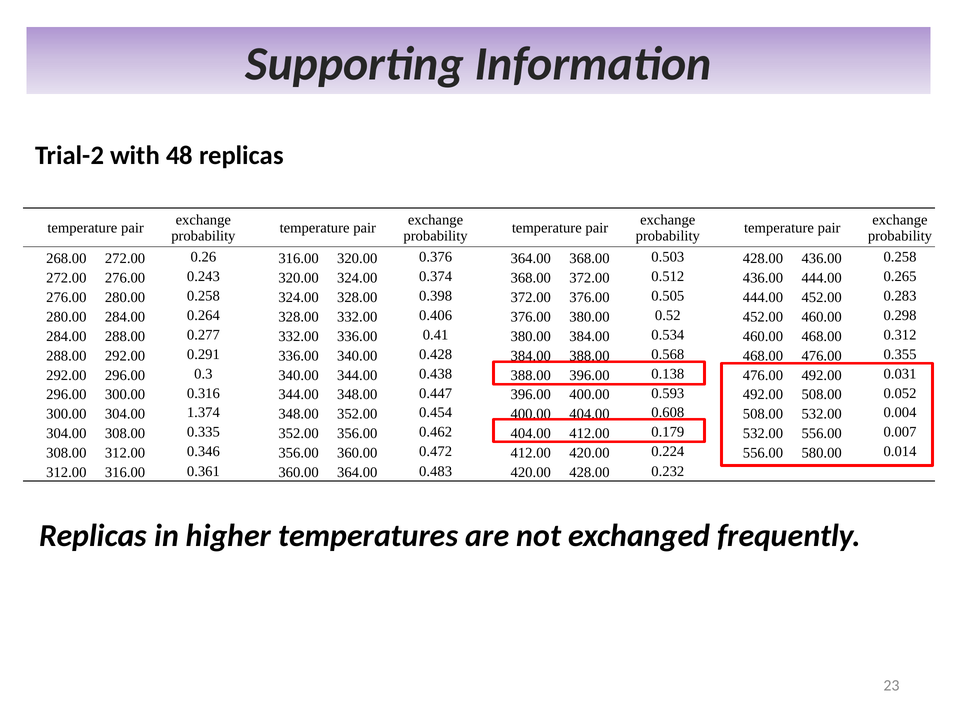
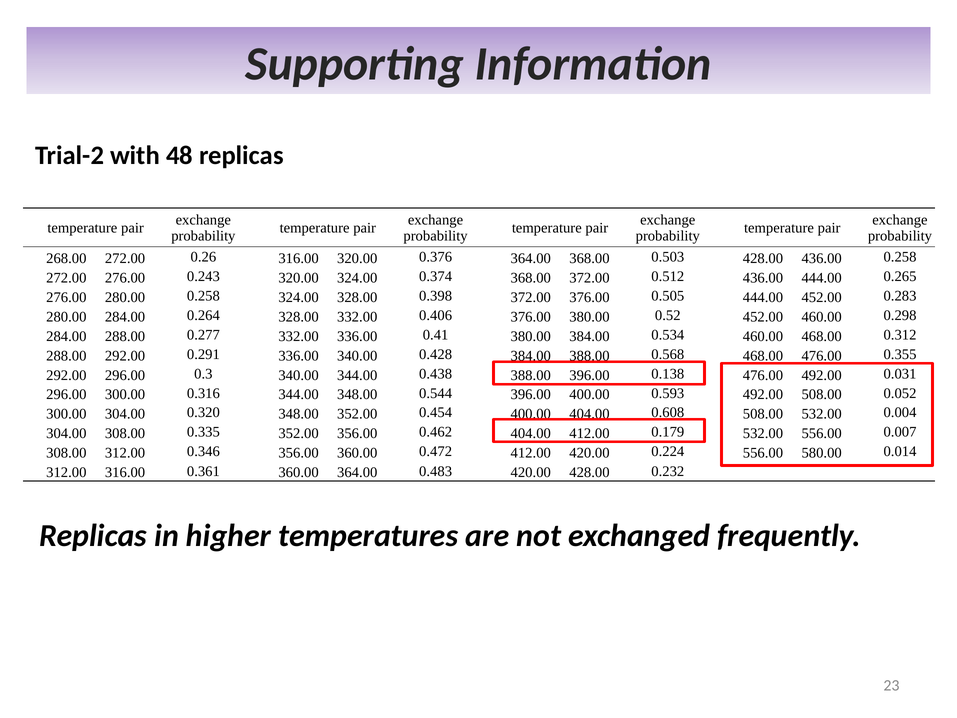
0.447: 0.447 -> 0.544
1.374: 1.374 -> 0.320
